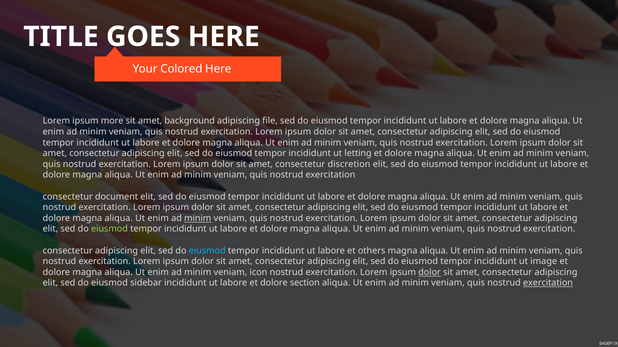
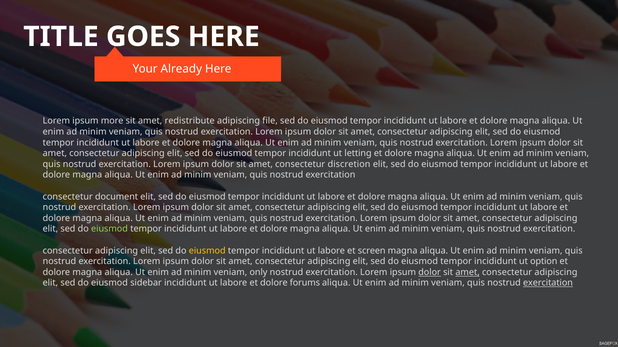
Colored: Colored -> Already
background: background -> redistribute
minim at (198, 219) underline: present -> none
eiusmod at (207, 251) colour: light blue -> yellow
others: others -> screen
image: image -> option
icon: icon -> only
amet at (468, 273) underline: none -> present
section: section -> forums
